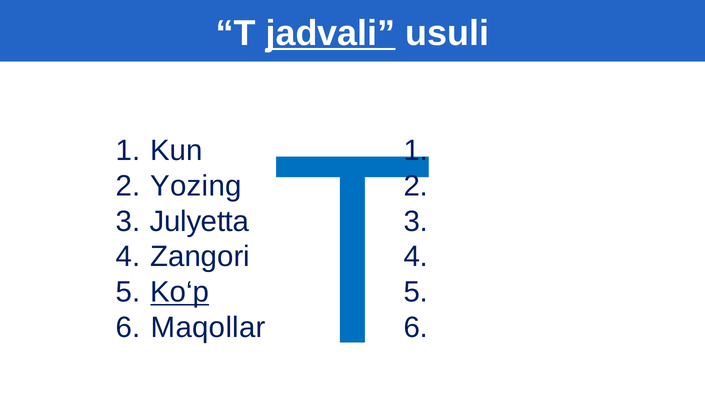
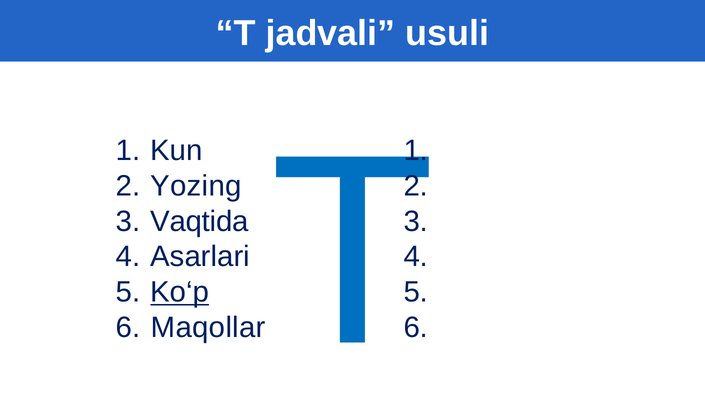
jadvali underline: present -> none
Julyetta: Julyetta -> Vaqtida
Zangori: Zangori -> Asarlari
